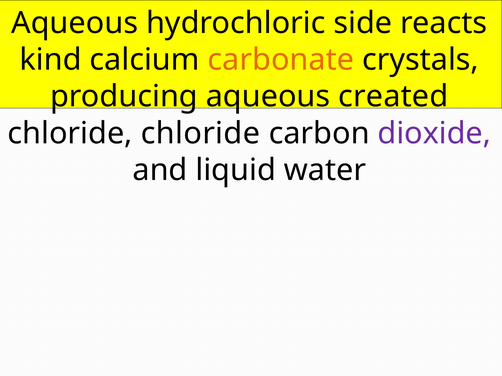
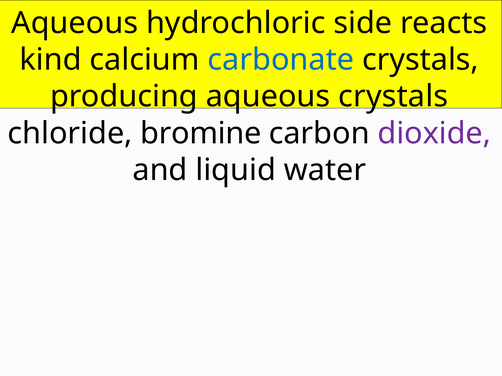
carbonate colour: orange -> blue
aqueous created: created -> crystals
chloride chloride: chloride -> bromine
